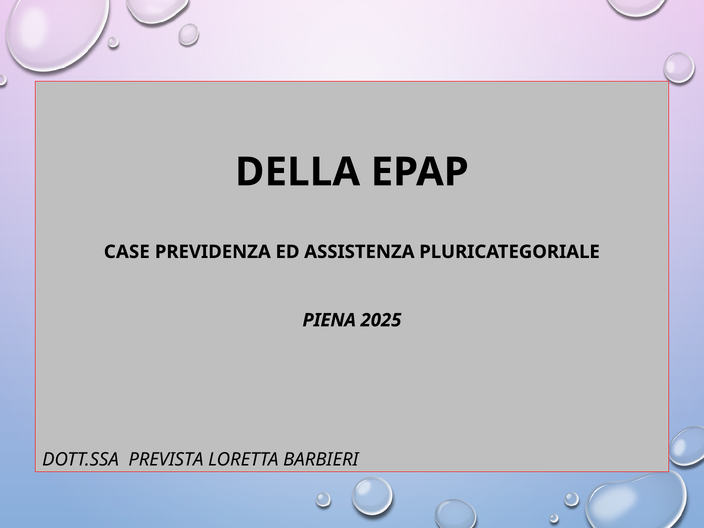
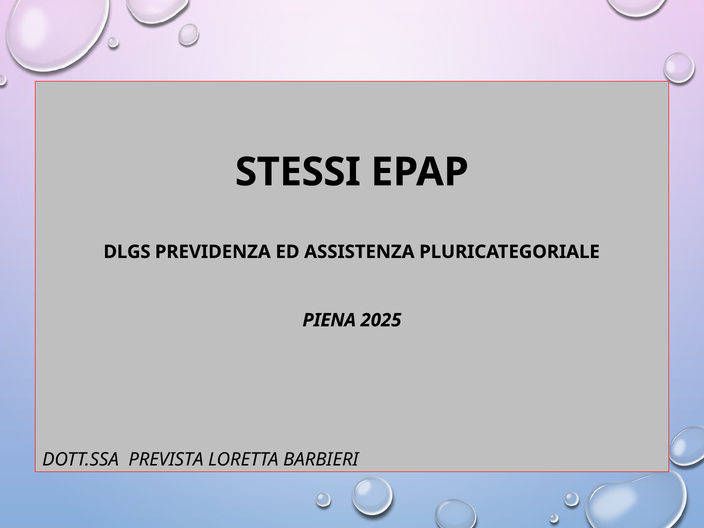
DELLA: DELLA -> STESSI
CASE: CASE -> DLGS
